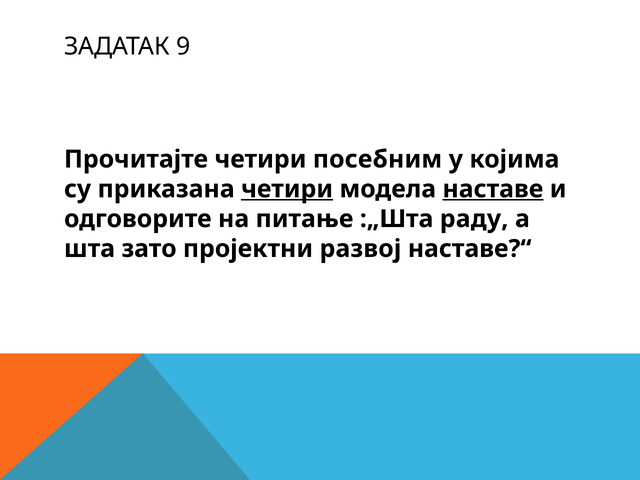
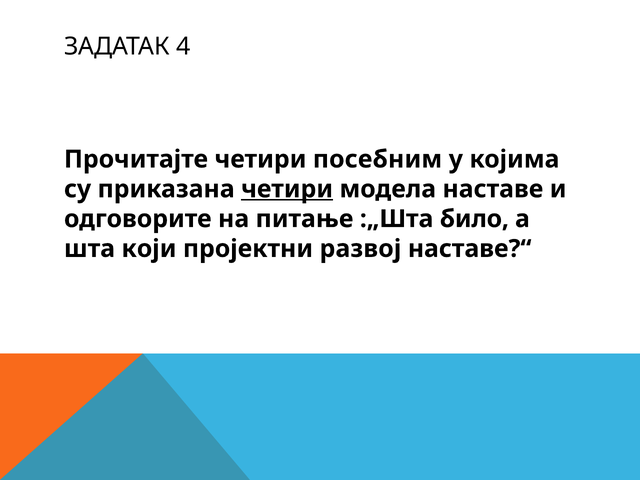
9: 9 -> 4
наставе underline: present -> none
раду: раду -> било
зато: зато -> који
